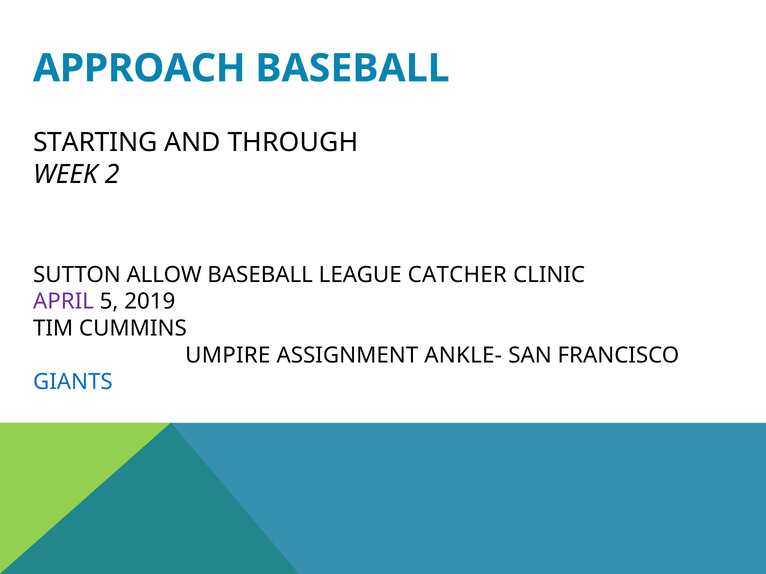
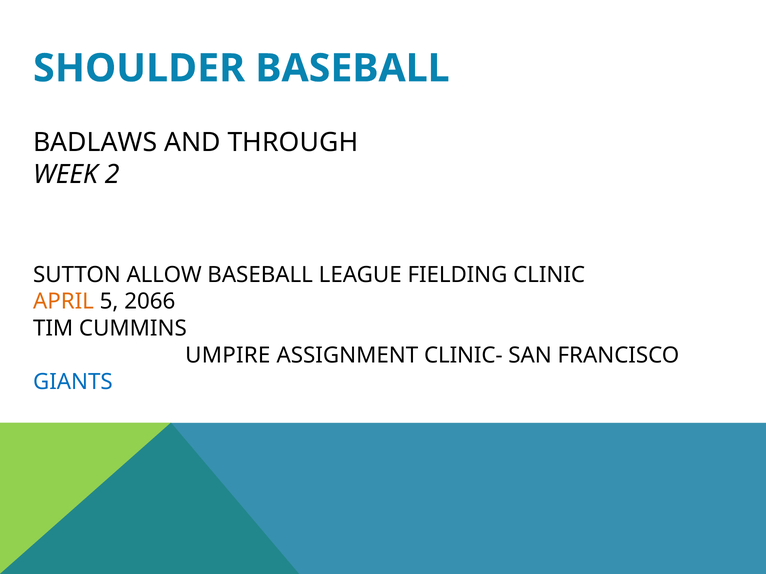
APPROACH: APPROACH -> SHOULDER
STARTING: STARTING -> BADLAWS
CATCHER: CATCHER -> FIELDING
APRIL colour: purple -> orange
2019: 2019 -> 2066
ANKLE-: ANKLE- -> CLINIC-
